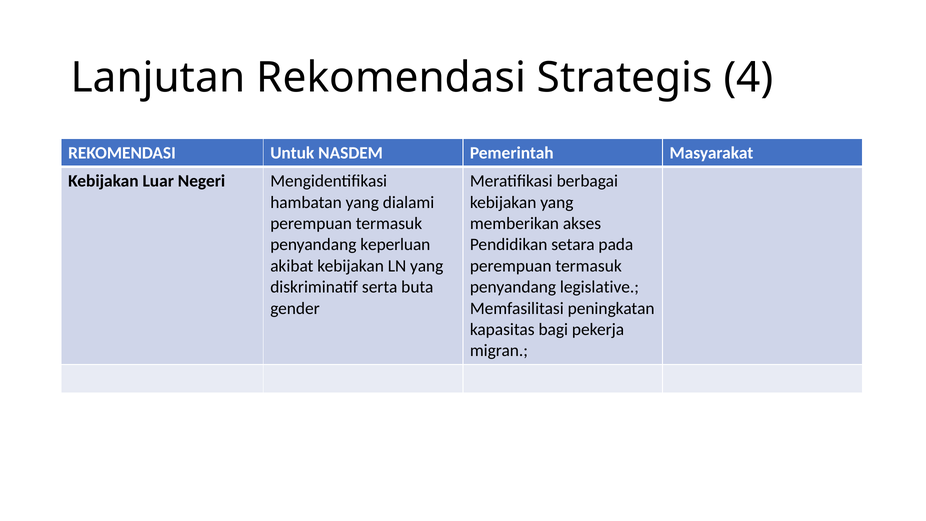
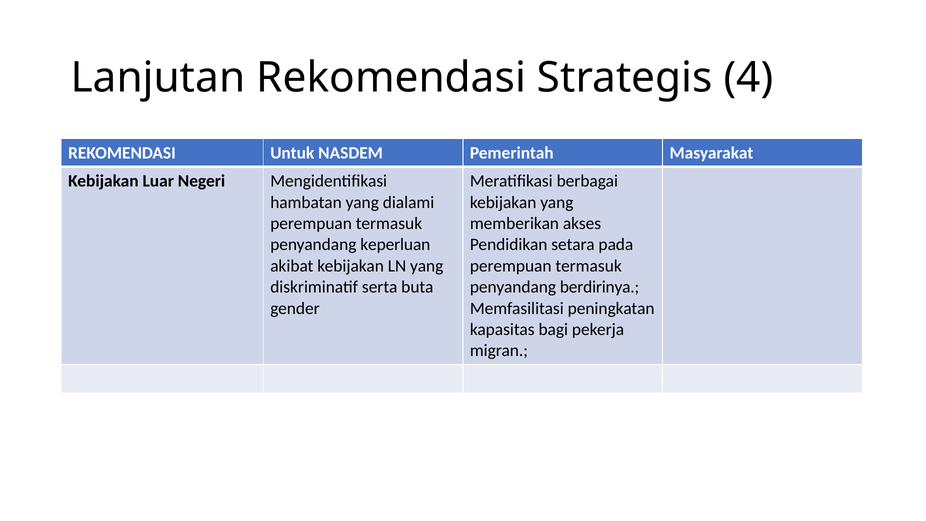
legislative: legislative -> berdirinya
